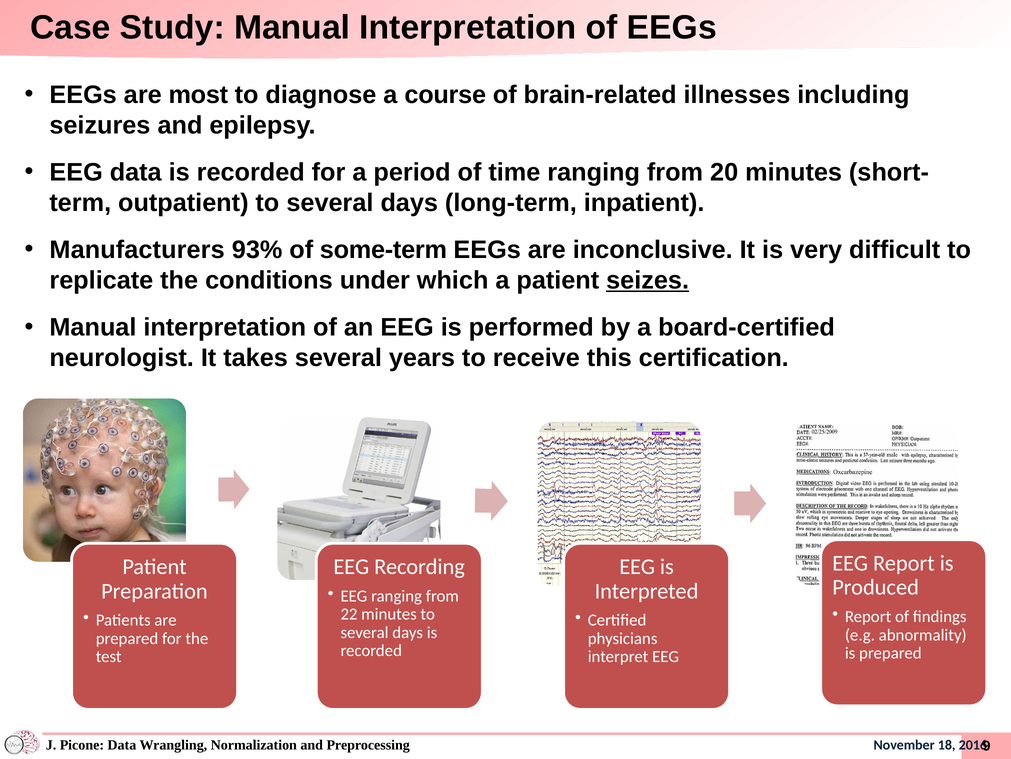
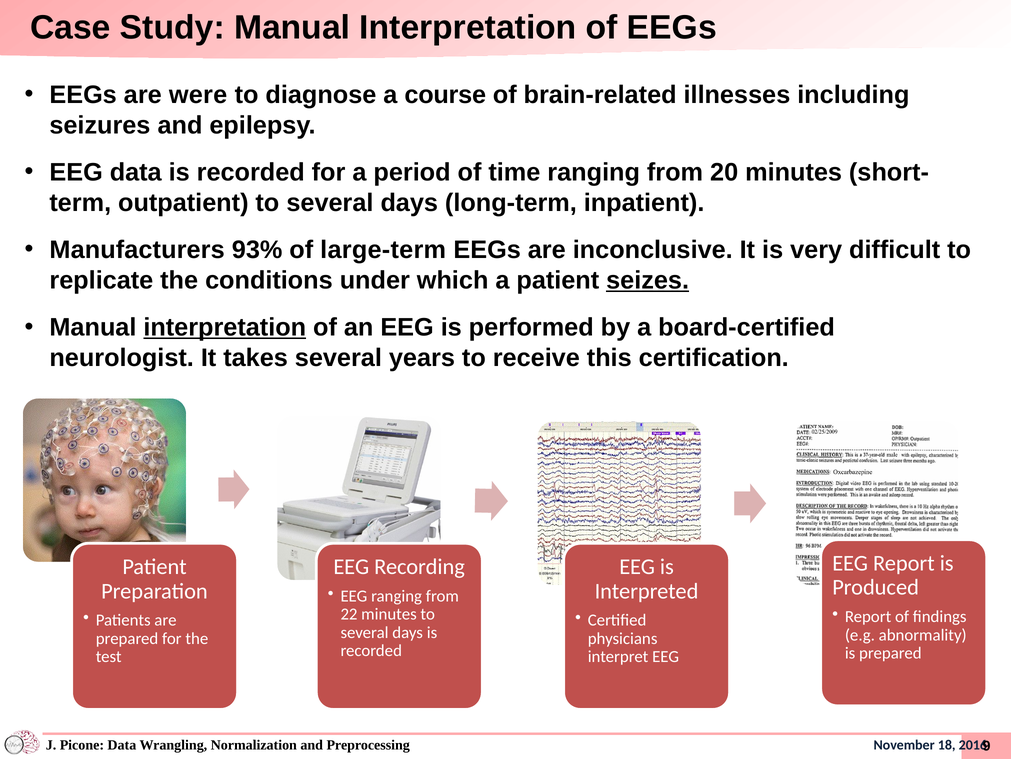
most: most -> were
some-term: some-term -> large-term
interpretation at (225, 327) underline: none -> present
